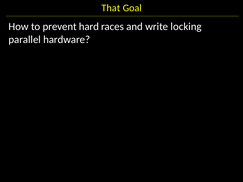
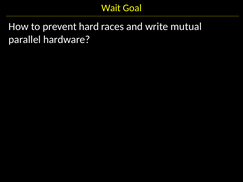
That: That -> Wait
locking: locking -> mutual
